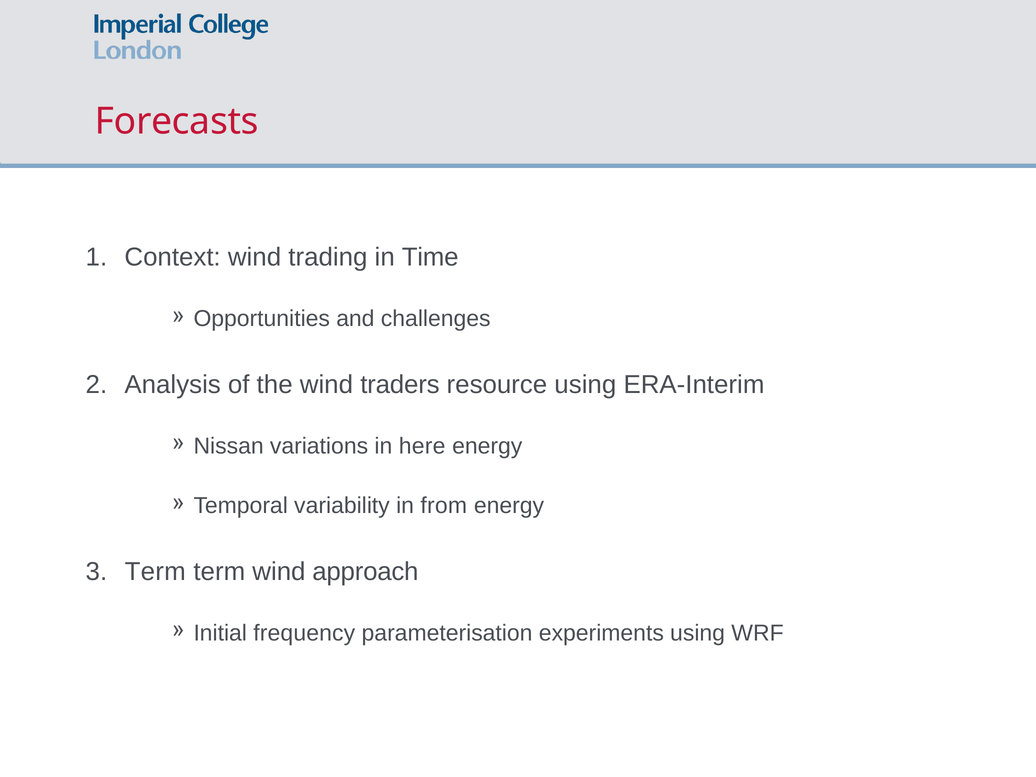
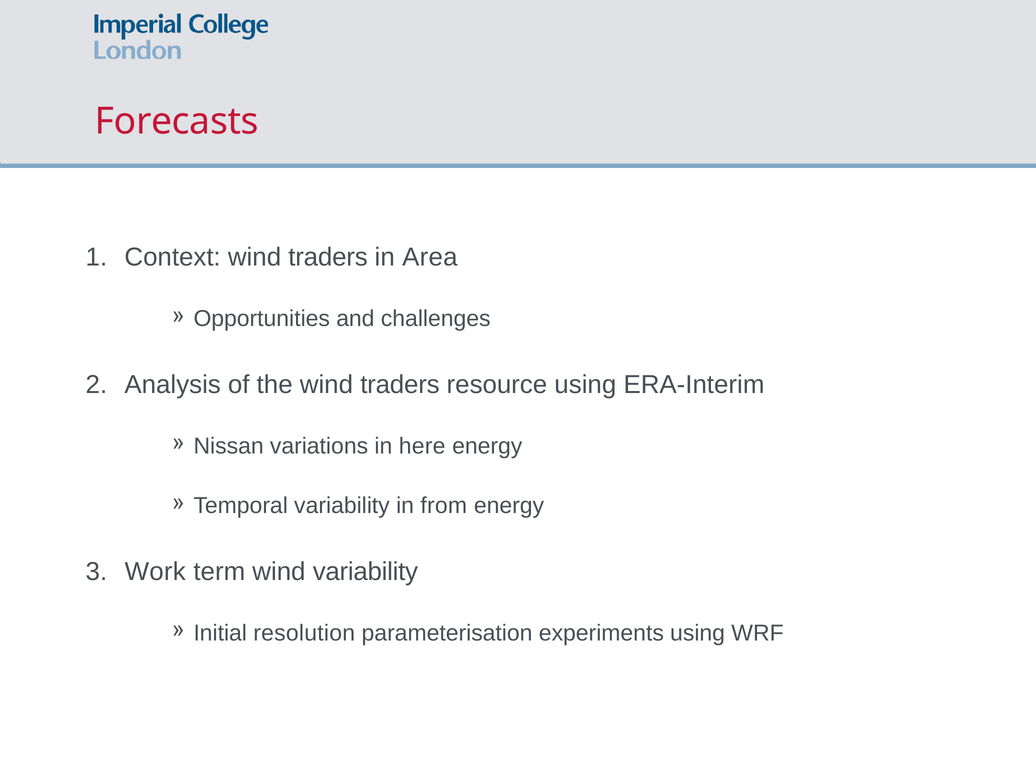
Context wind trading: trading -> traders
Time: Time -> Area
Term at (155, 572): Term -> Work
wind approach: approach -> variability
frequency: frequency -> resolution
